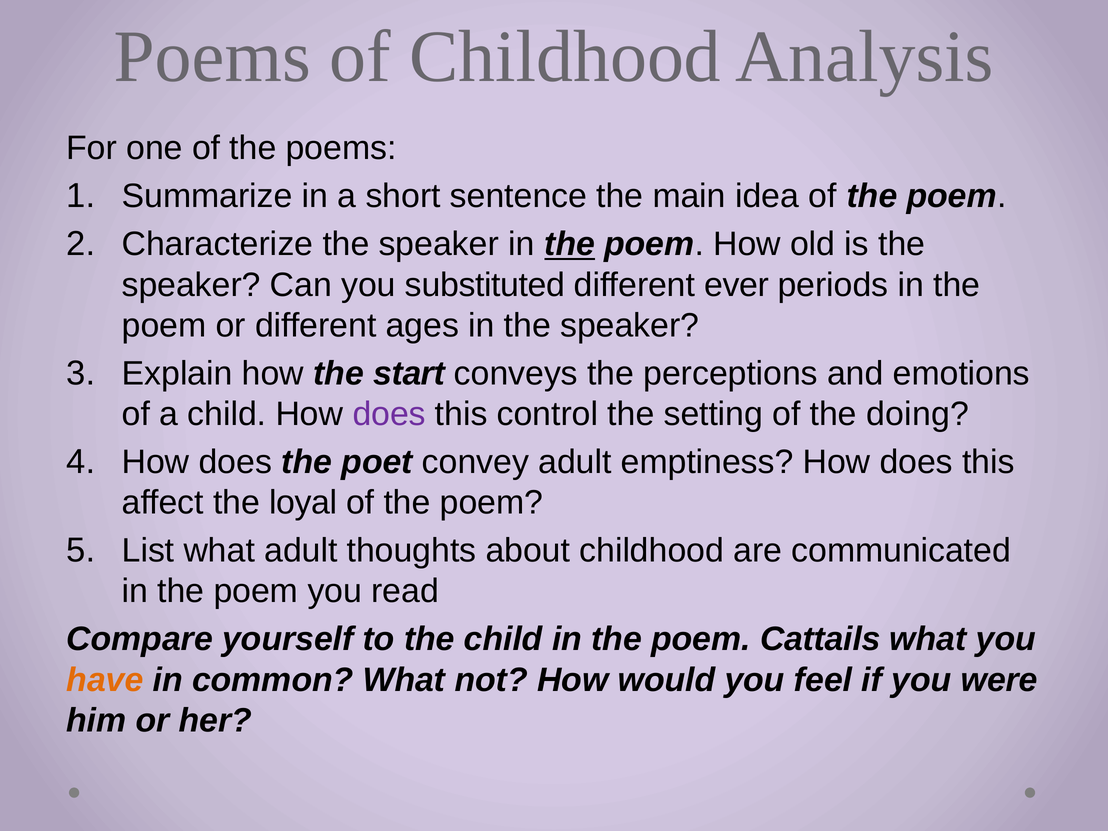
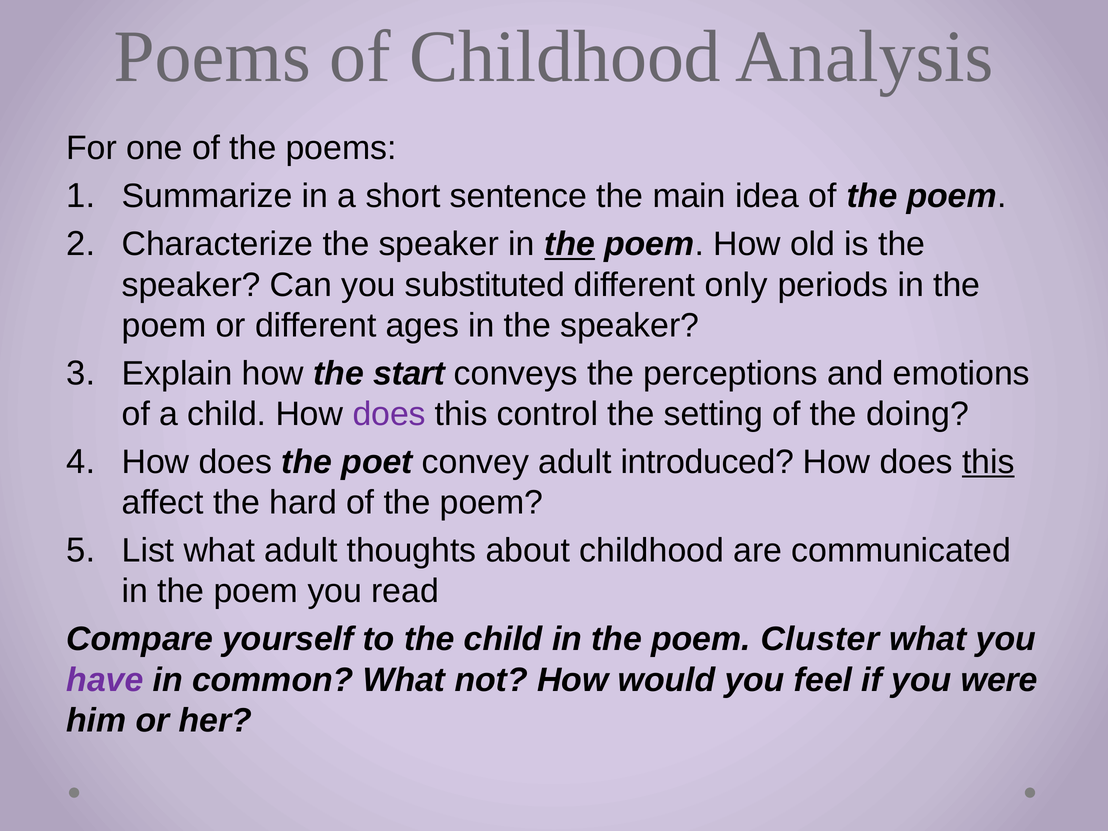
ever: ever -> only
emptiness: emptiness -> introduced
this at (988, 462) underline: none -> present
loyal: loyal -> hard
Cattails: Cattails -> Cluster
have colour: orange -> purple
